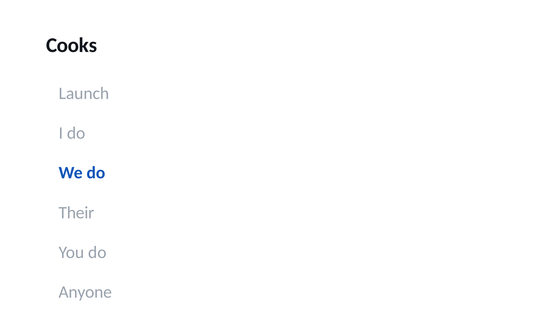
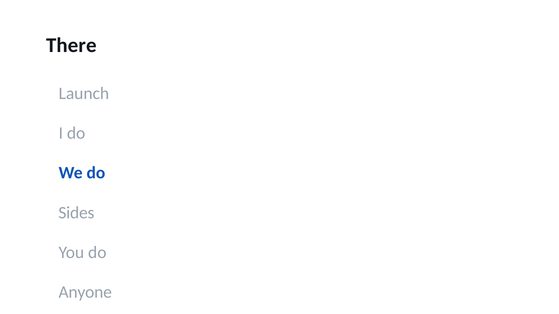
Cooks: Cooks -> There
Their: Their -> Sides
